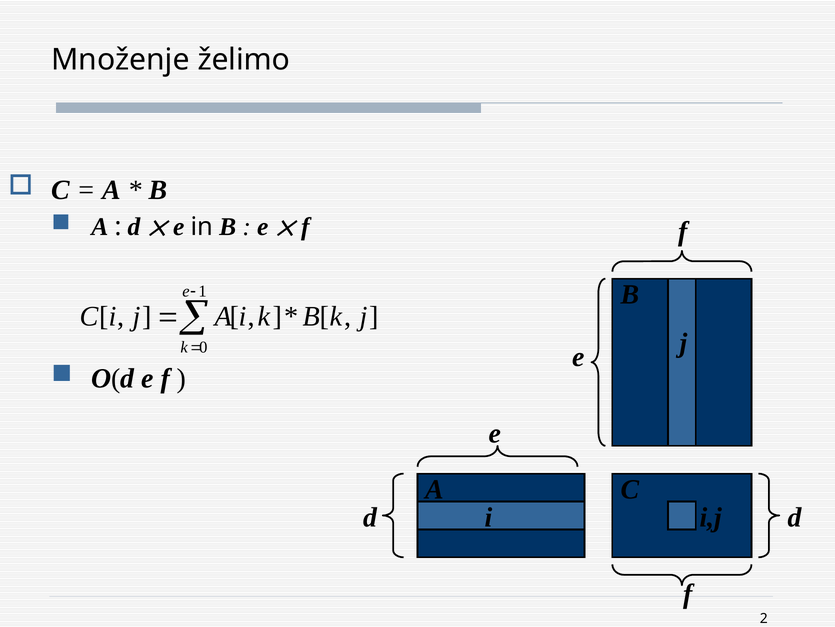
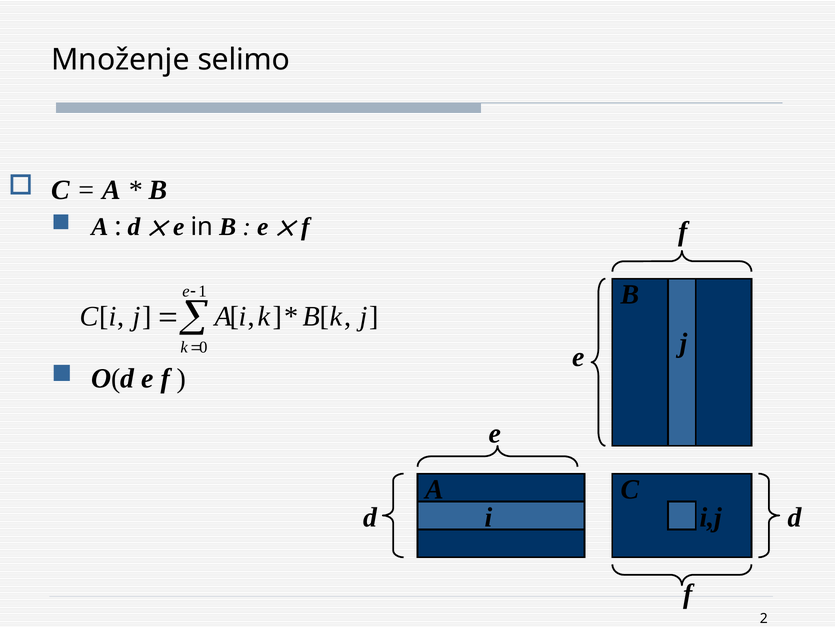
želimo: želimo -> selimo
